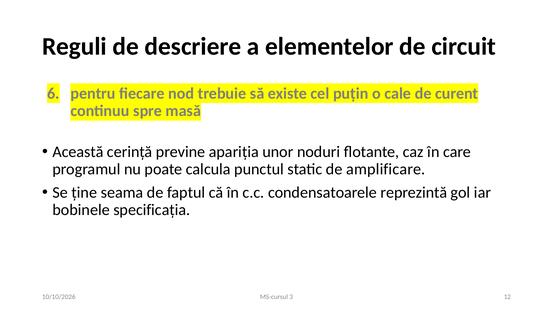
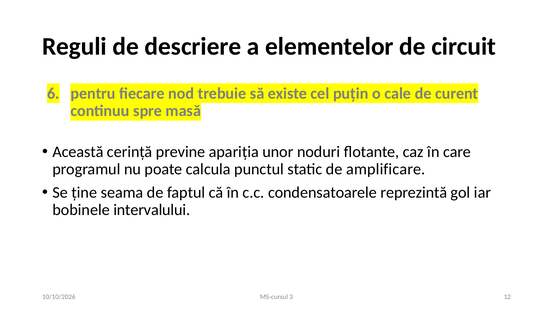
specificația: specificația -> intervalului
